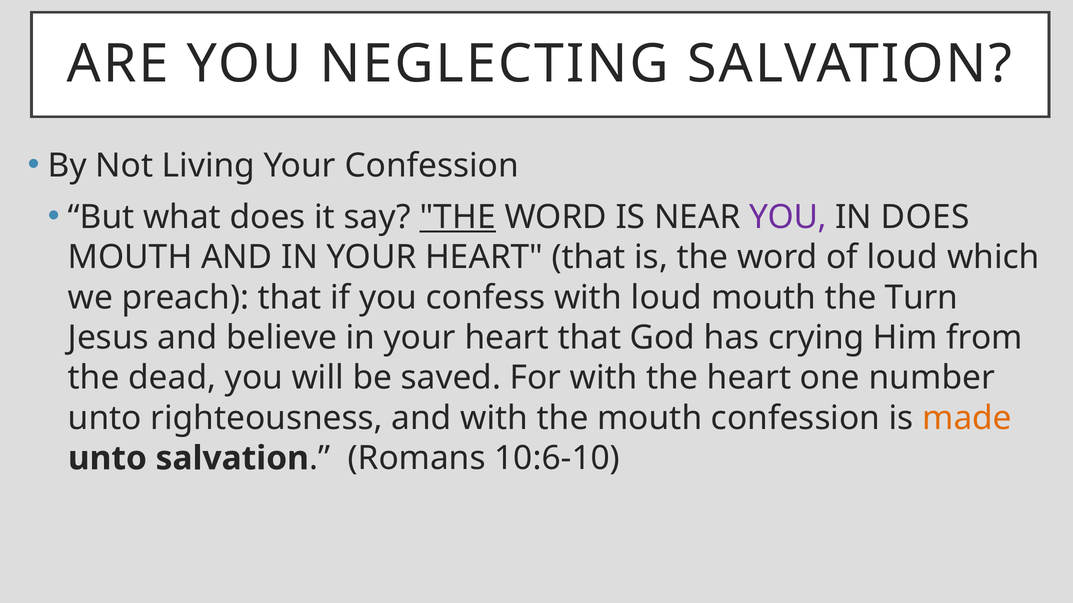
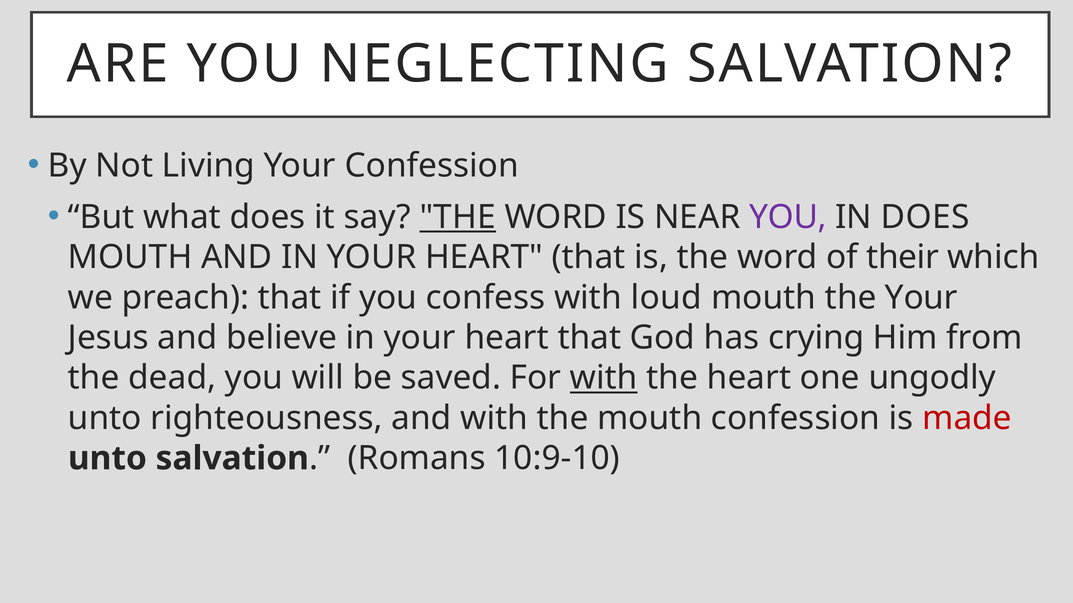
of loud: loud -> their
the Turn: Turn -> Your
with at (604, 378) underline: none -> present
number: number -> ungodly
made colour: orange -> red
10:6-10: 10:6-10 -> 10:9-10
